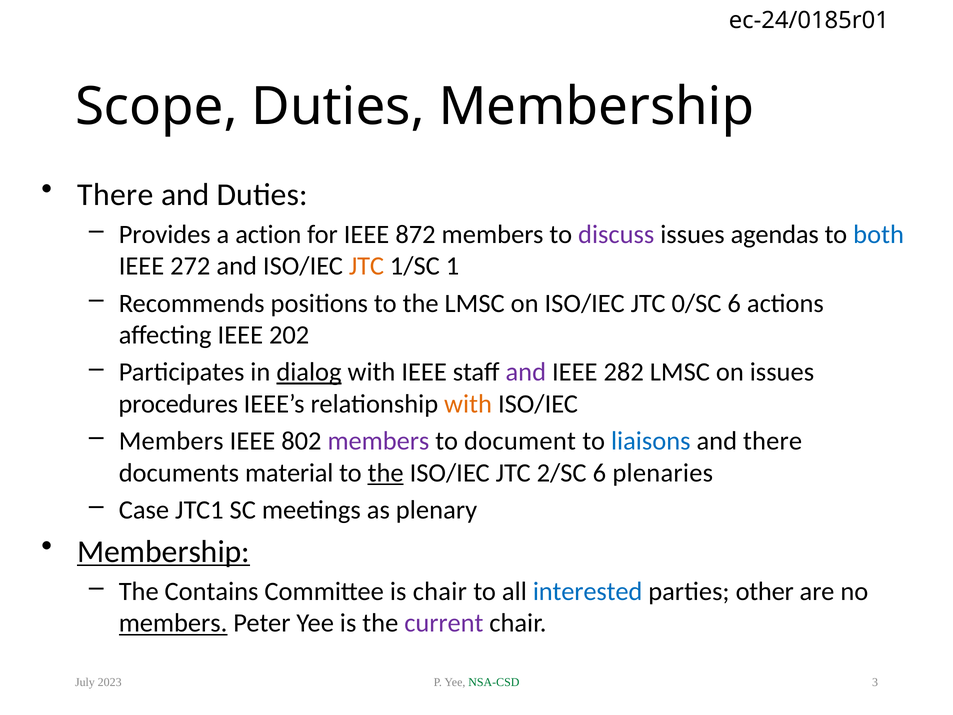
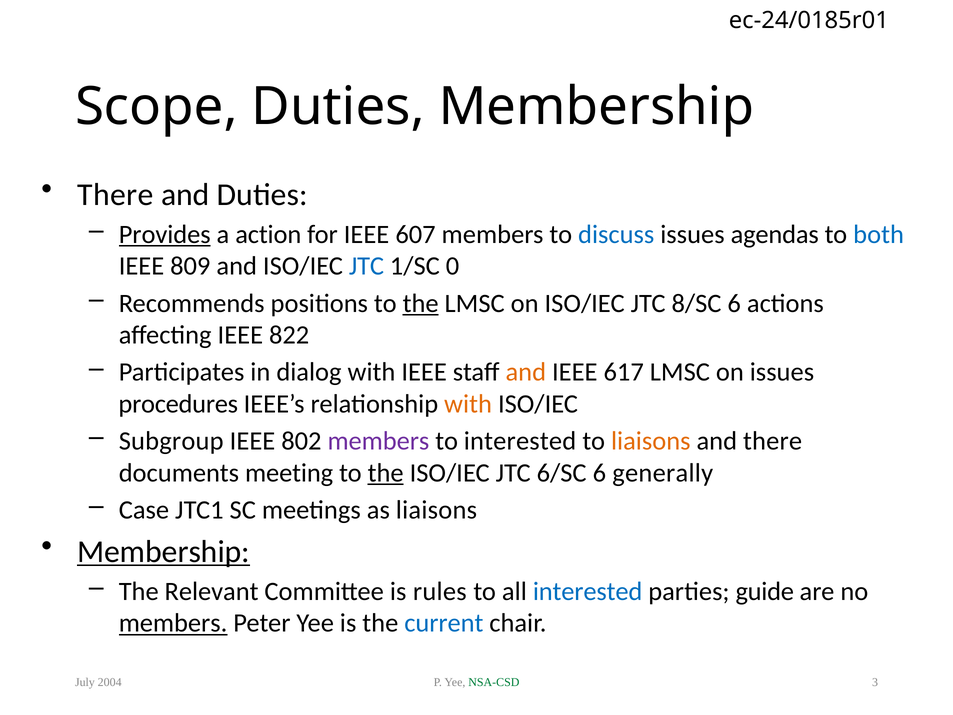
Provides underline: none -> present
872: 872 -> 607
discuss colour: purple -> blue
272: 272 -> 809
JTC at (366, 266) colour: orange -> blue
1: 1 -> 0
the at (421, 303) underline: none -> present
0/SC: 0/SC -> 8/SC
202: 202 -> 822
dialog underline: present -> none
and at (526, 372) colour: purple -> orange
282: 282 -> 617
Members at (171, 441): Members -> Subgroup
to document: document -> interested
liaisons at (651, 441) colour: blue -> orange
material: material -> meeting
2/SC: 2/SC -> 6/SC
plenaries: plenaries -> generally
as plenary: plenary -> liaisons
Contains: Contains -> Relevant
is chair: chair -> rules
other: other -> guide
current colour: purple -> blue
2023: 2023 -> 2004
